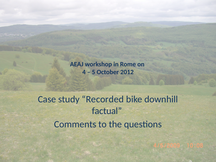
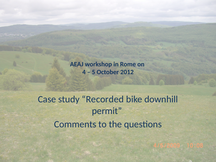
factual: factual -> permit
